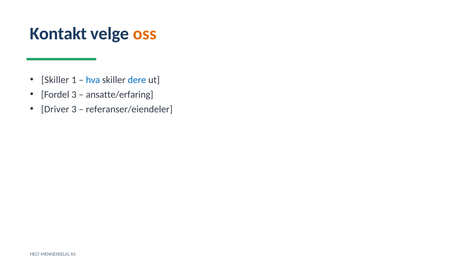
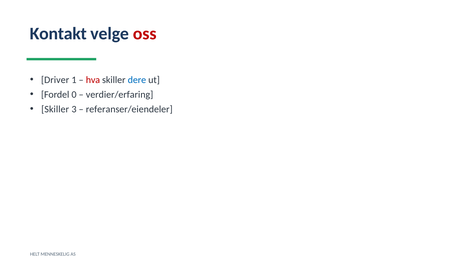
oss colour: orange -> red
Skiller at (55, 80): Skiller -> Driver
hva colour: blue -> red
Fordel 3: 3 -> 0
ansatte/erfaring: ansatte/erfaring -> verdier/erfaring
Driver at (55, 109): Driver -> Skiller
